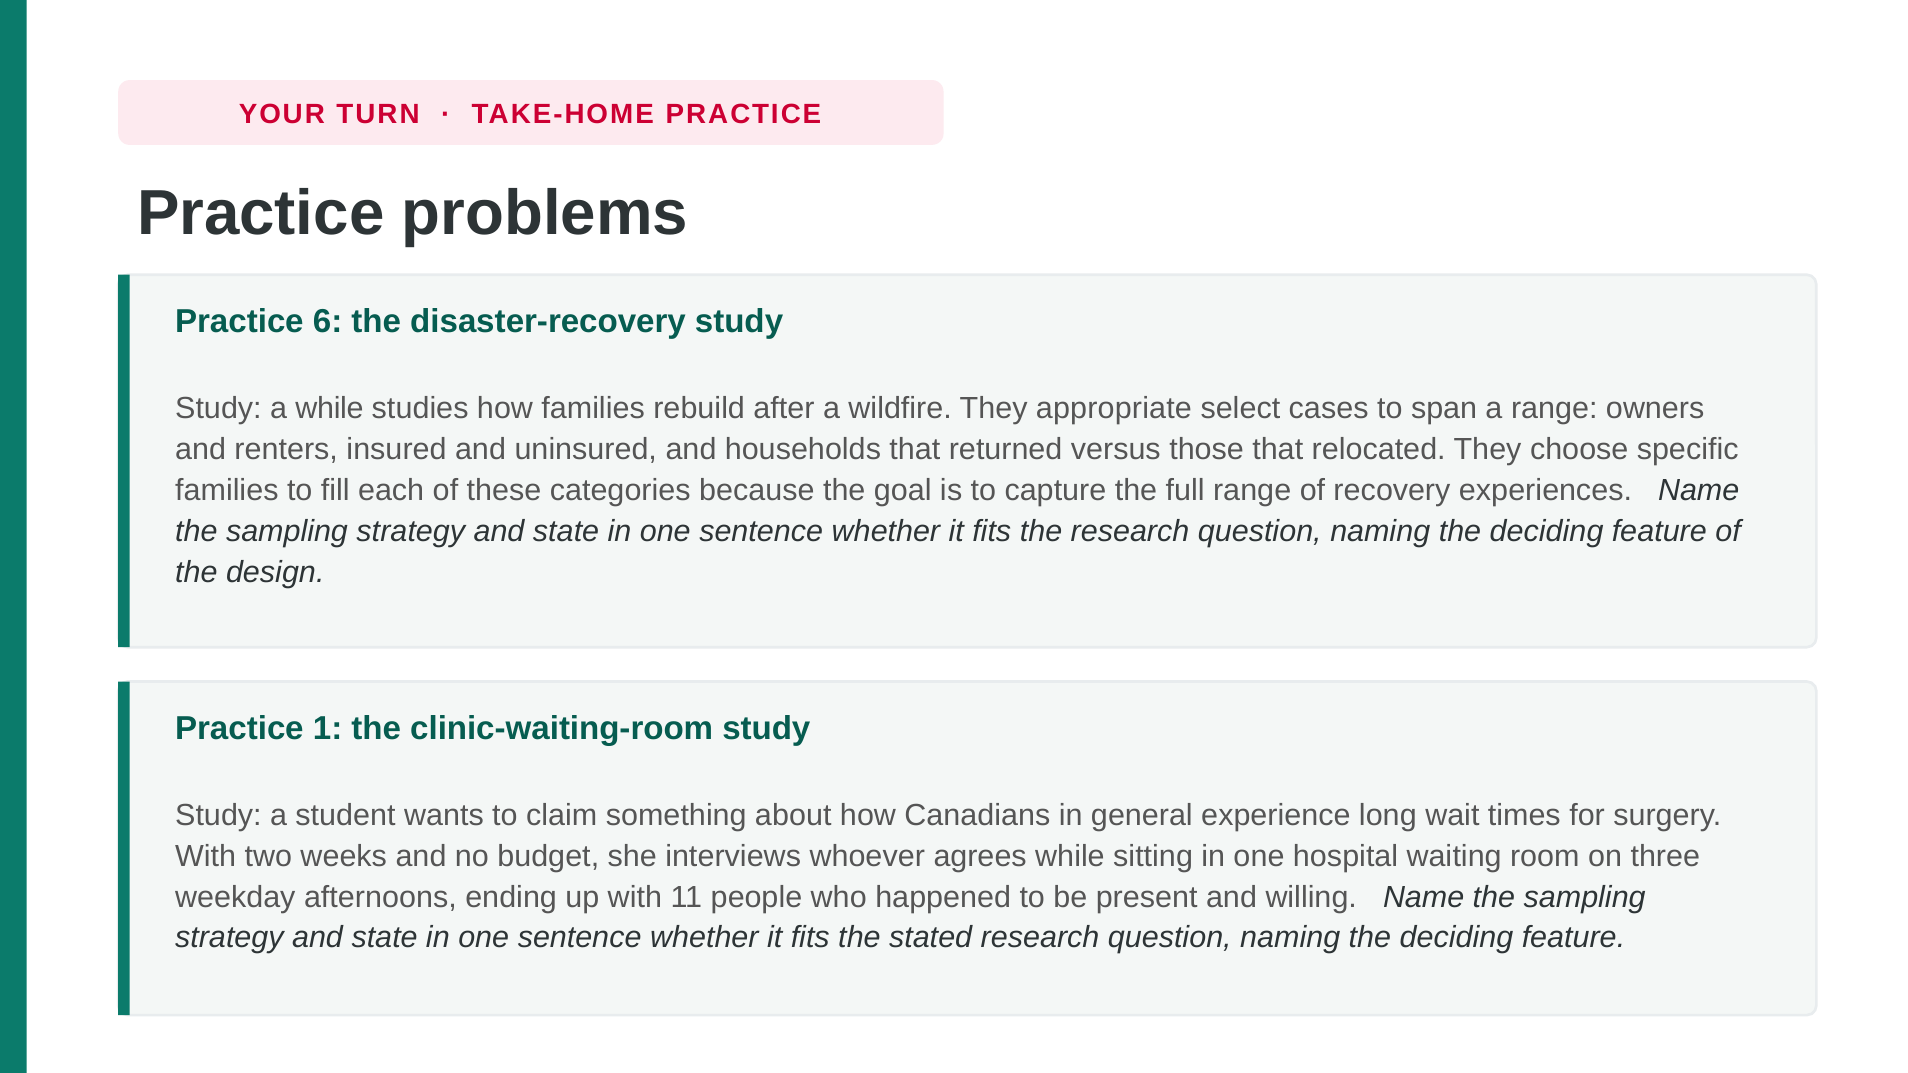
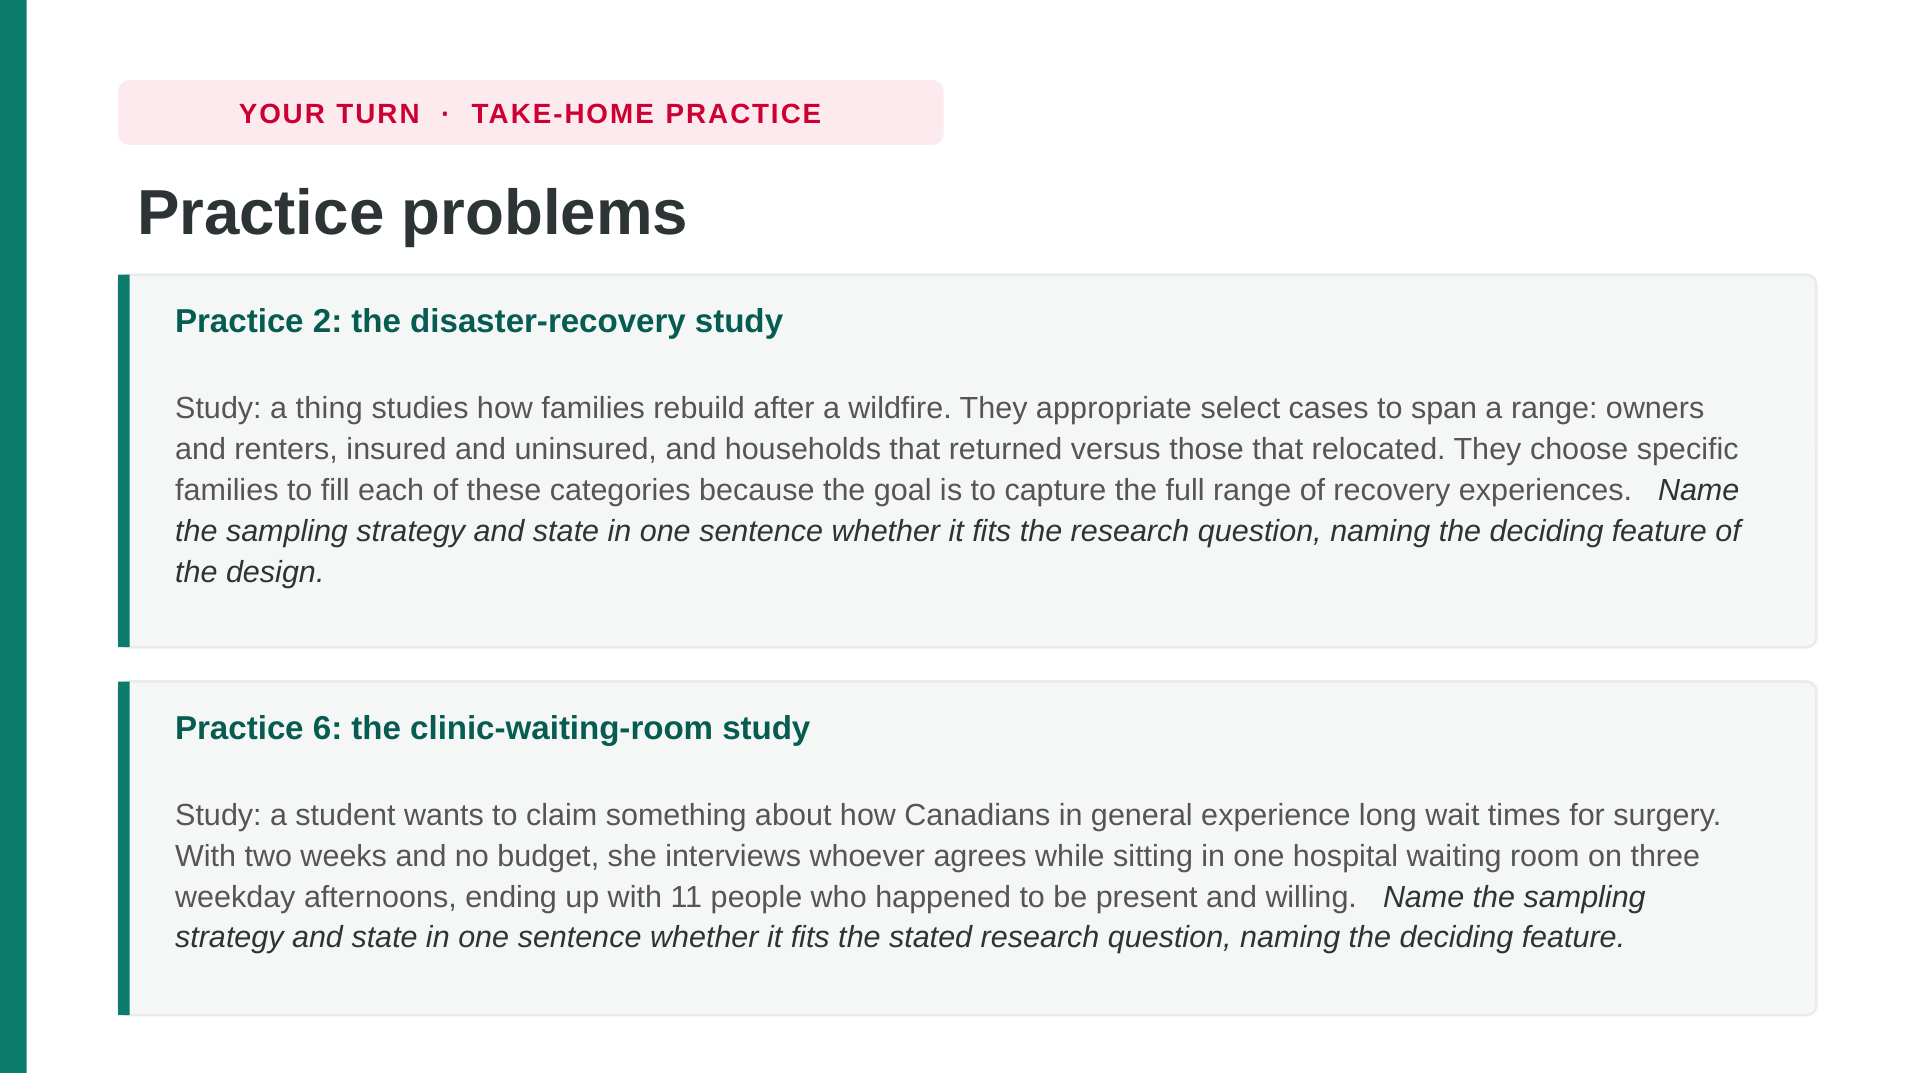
6: 6 -> 2
a while: while -> thing
1: 1 -> 6
